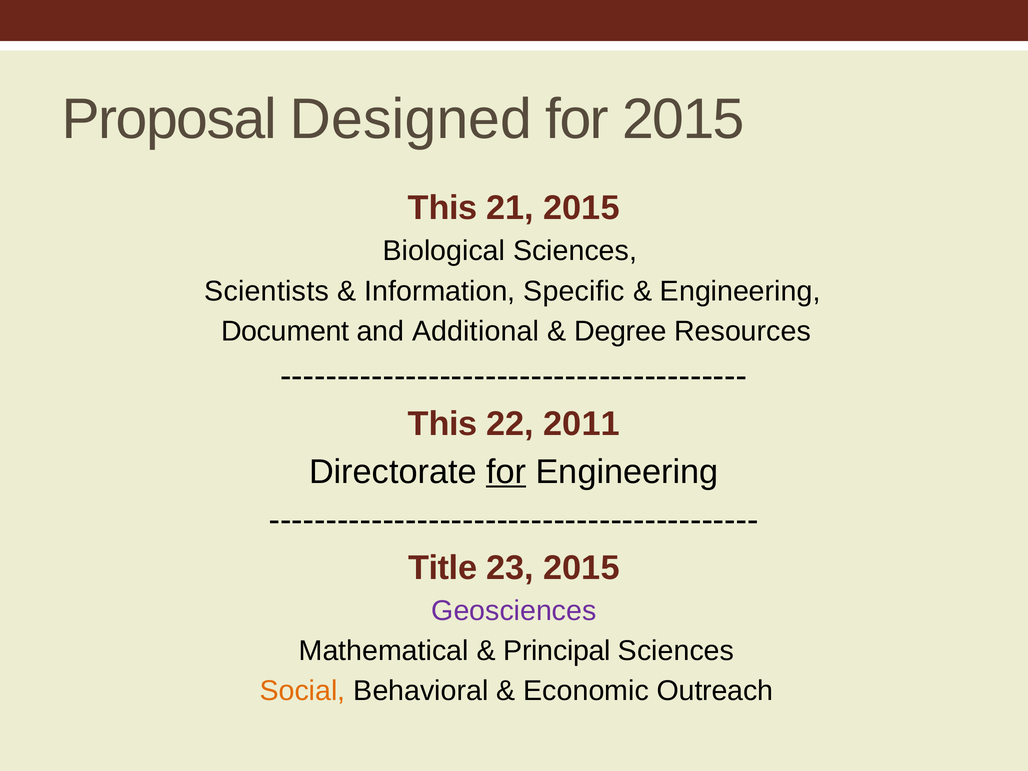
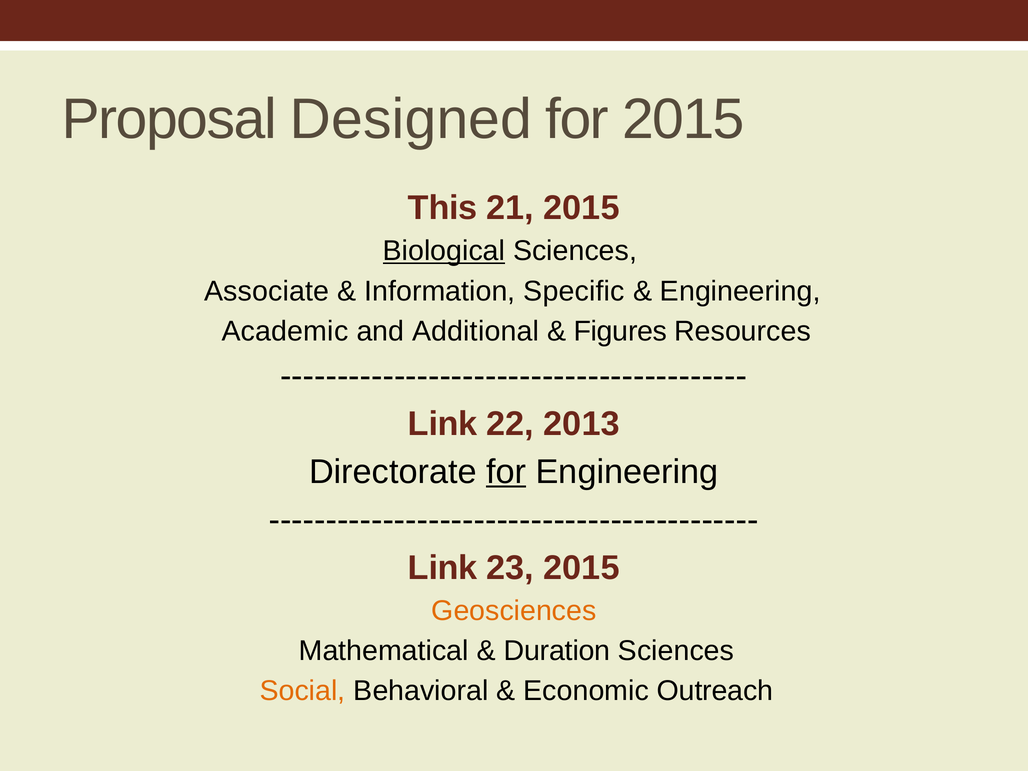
Biological underline: none -> present
Scientists: Scientists -> Associate
Document: Document -> Academic
Degree: Degree -> Figures
This at (443, 424): This -> Link
2011: 2011 -> 2013
Title at (443, 568): Title -> Link
Geosciences colour: purple -> orange
Principal: Principal -> Duration
